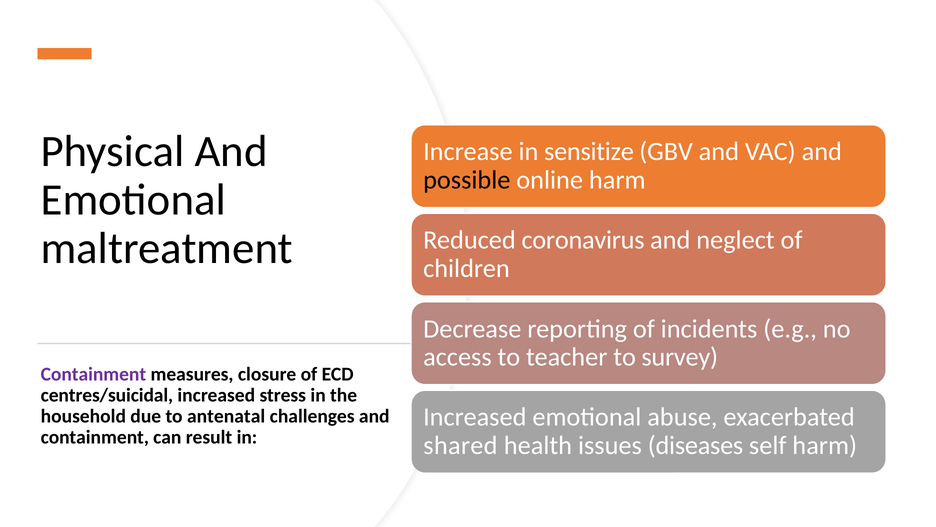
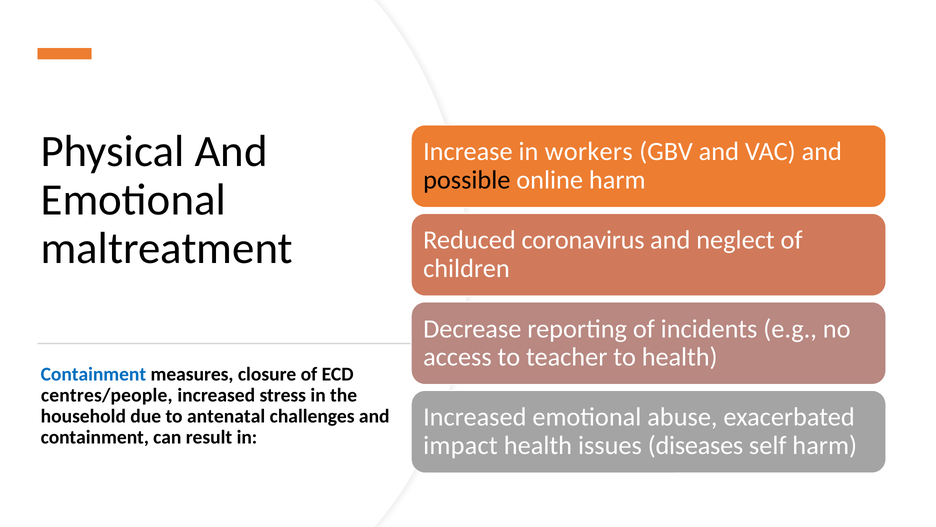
sensitize: sensitize -> workers
to survey: survey -> health
Containment at (93, 374) colour: purple -> blue
centres/suicidal: centres/suicidal -> centres/people
shared: shared -> impact
